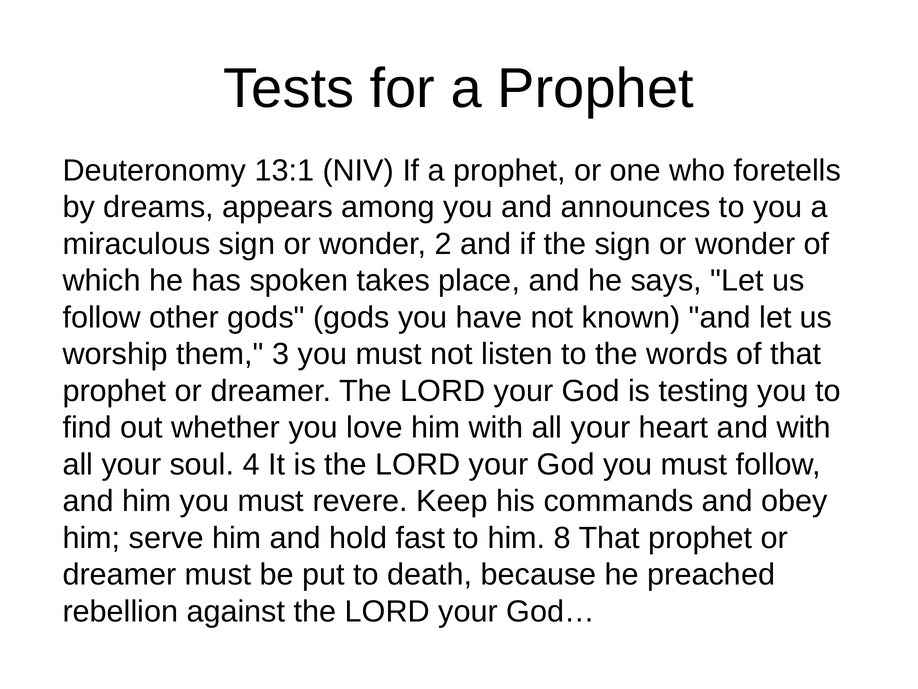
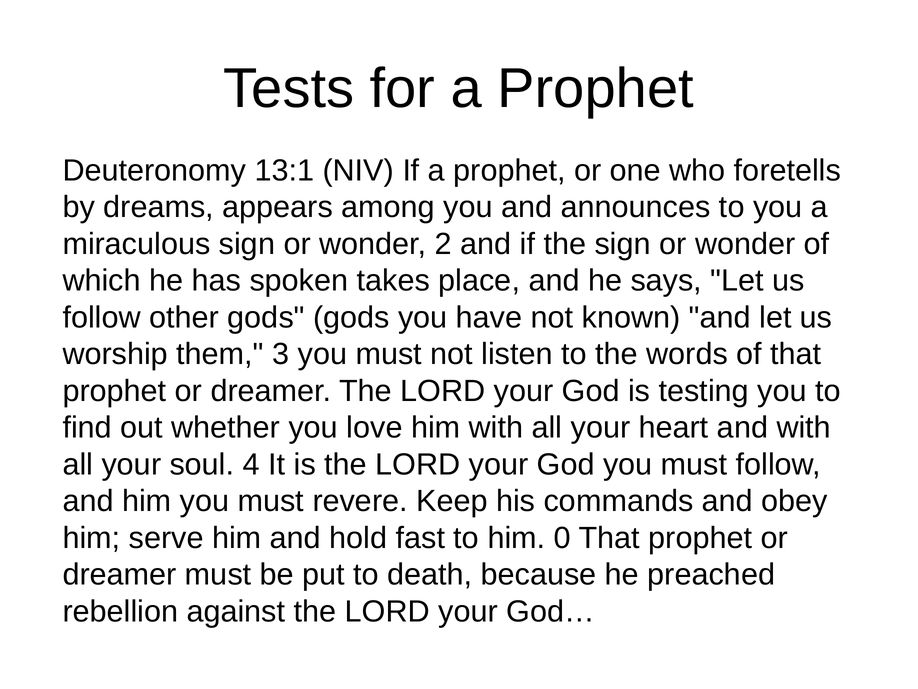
8: 8 -> 0
